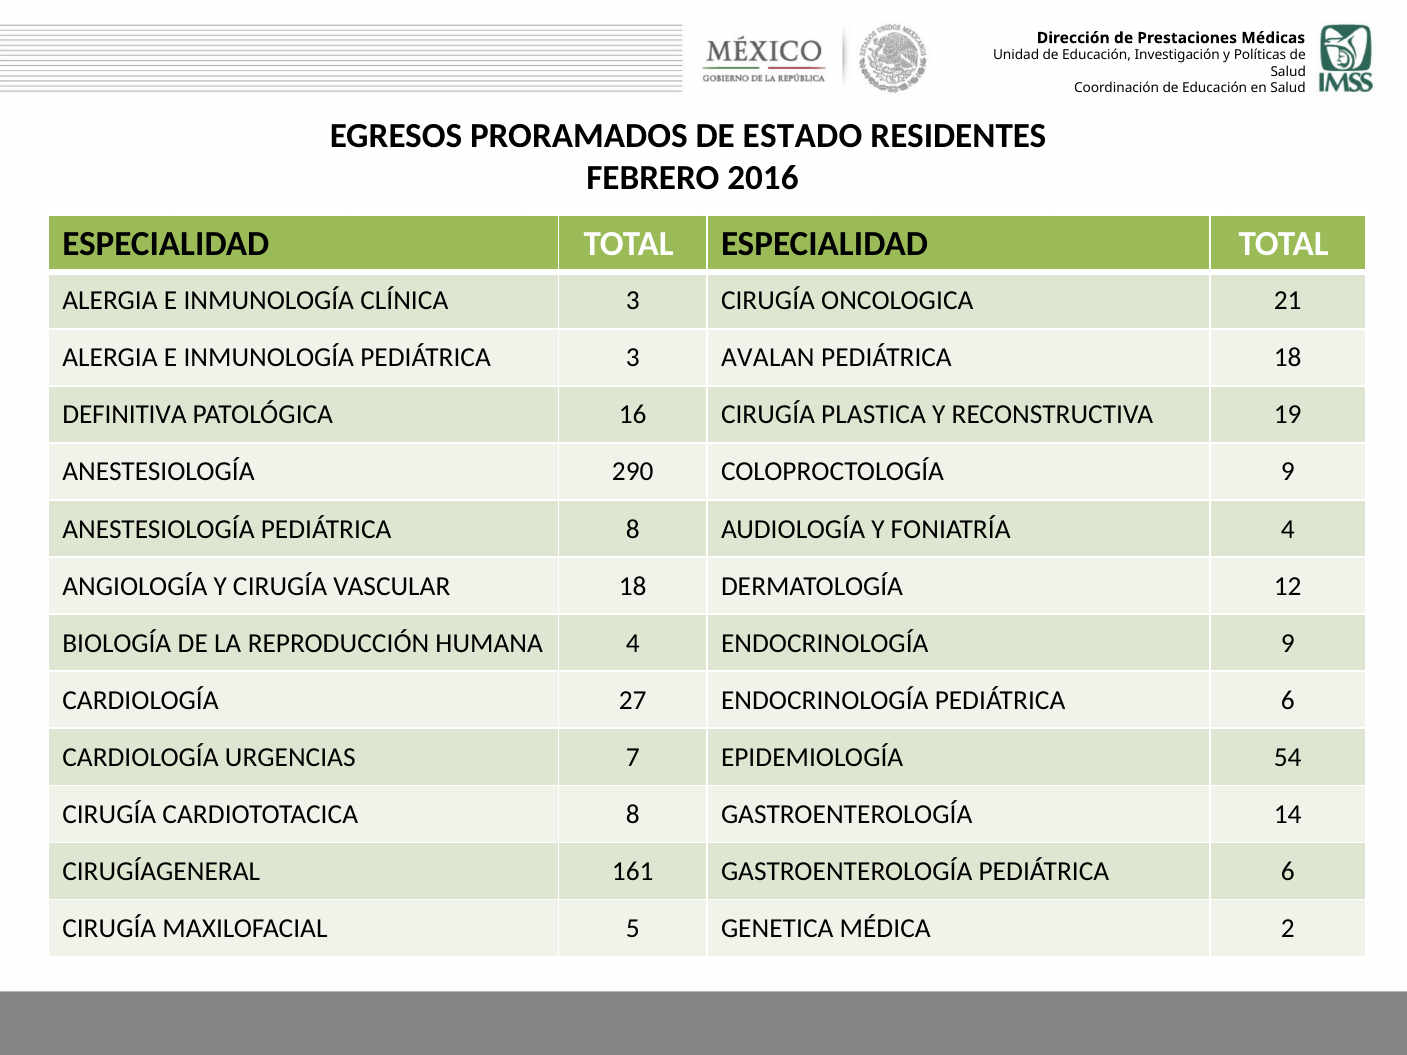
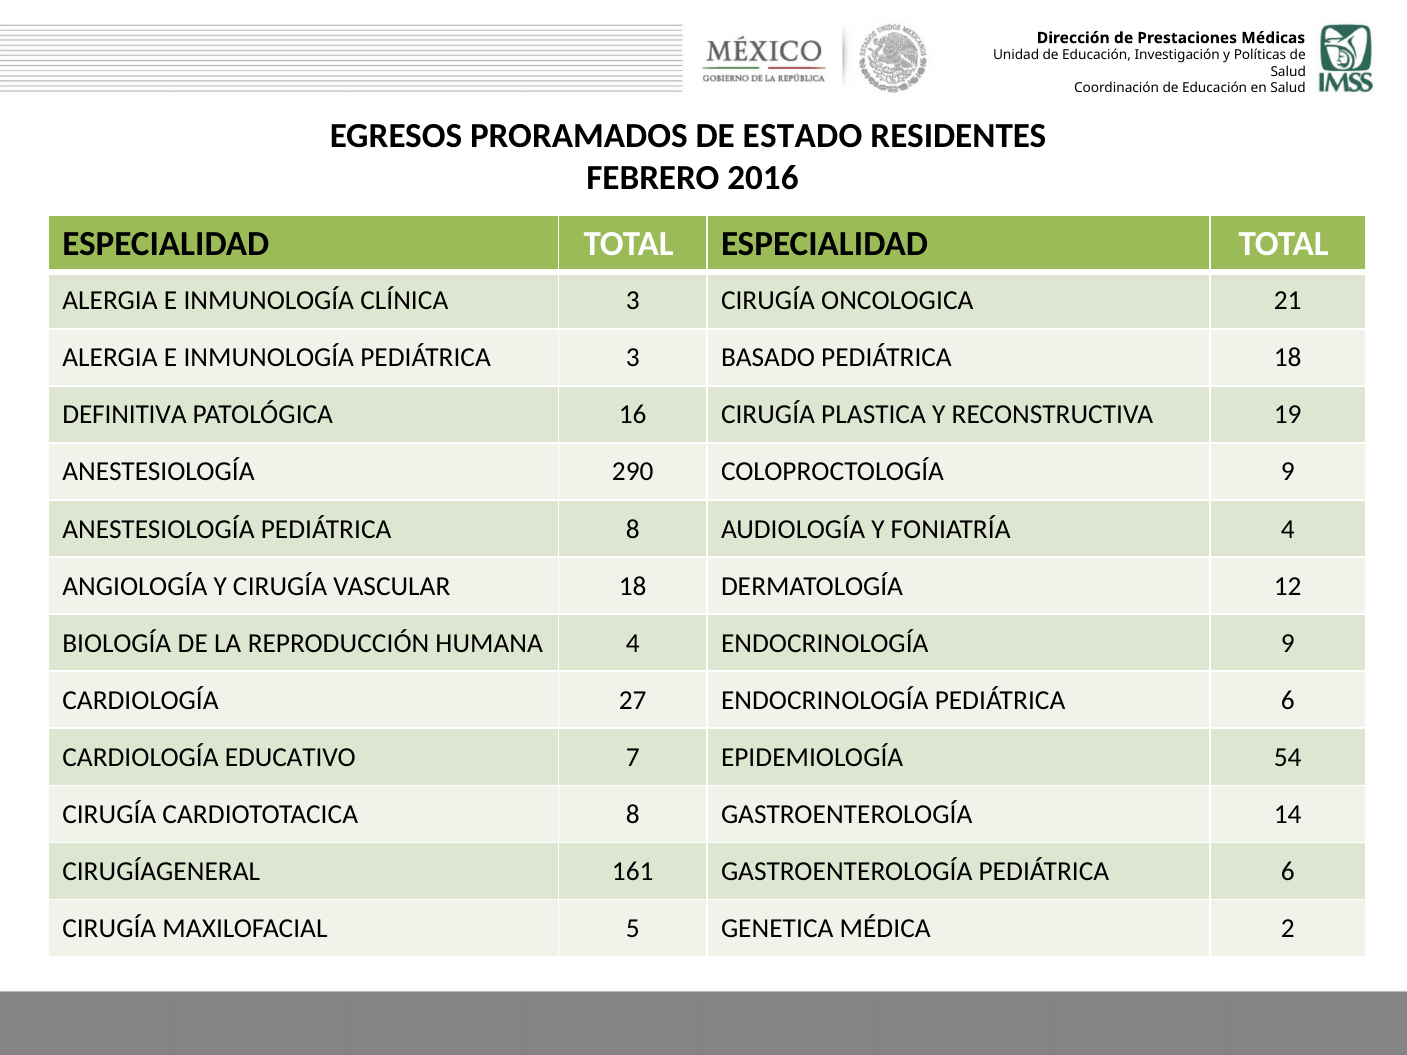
AVALAN: AVALAN -> BASADO
URGENCIAS: URGENCIAS -> EDUCATIVO
